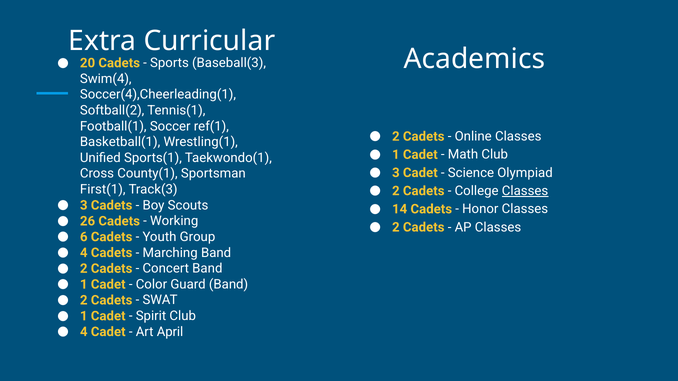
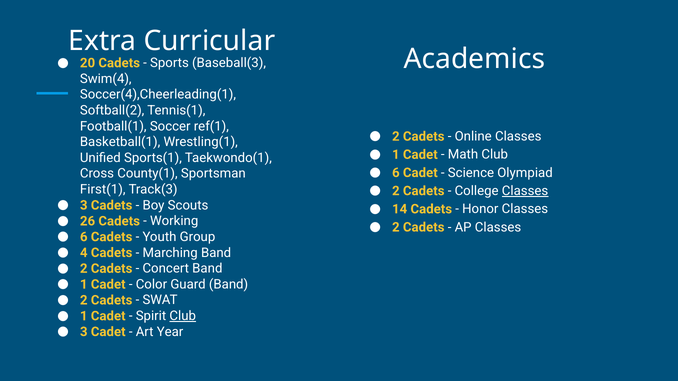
3 at (396, 173): 3 -> 6
Club at (183, 316) underline: none -> present
4 at (84, 332): 4 -> 3
April: April -> Year
